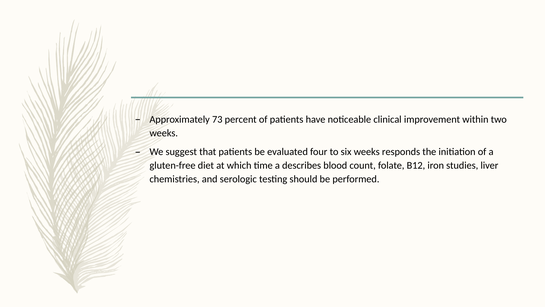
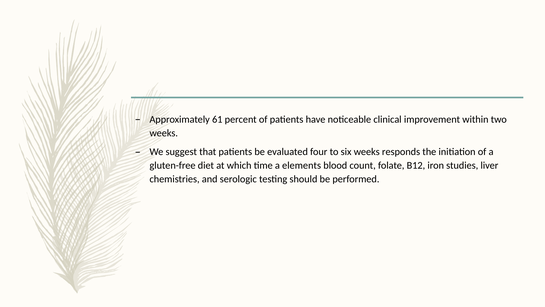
73: 73 -> 61
describes: describes -> elements
